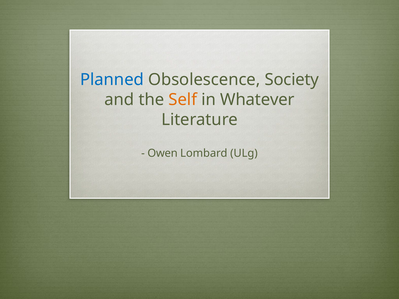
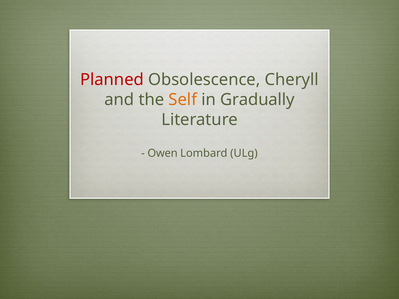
Planned colour: blue -> red
Society: Society -> Cheryll
Whatever: Whatever -> Gradually
